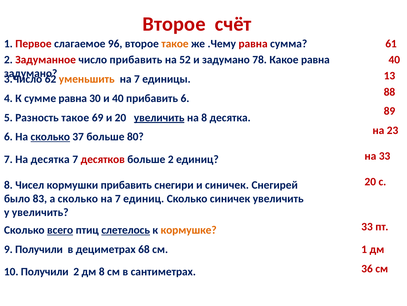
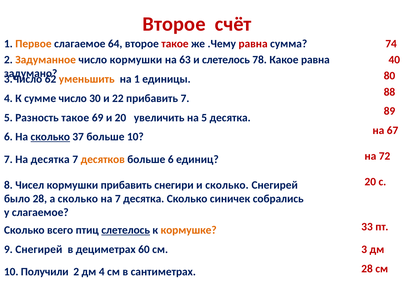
Первое colour: red -> orange
96: 96 -> 64
такое at (175, 44) colour: orange -> red
61: 61 -> 74
Задуманное colour: red -> orange
число прибавить: прибавить -> кормушки
52: 52 -> 63
и задумано: задумано -> слетелось
7 at (137, 79): 7 -> 1
13: 13 -> 80
сумме равна: равна -> число
и 40: 40 -> 22
прибавить 6: 6 -> 7
увеличить at (159, 117) underline: present -> none
на 8: 8 -> 5
23: 23 -> 67
больше 80: 80 -> 10
десятков colour: red -> orange
больше 2: 2 -> 6
на 33: 33 -> 72
и синичек: синичек -> сколько
было 83: 83 -> 28
7 единиц: единиц -> десятка
синичек увеличить: увеличить -> собрались
у увеличить: увеличить -> слагаемое
всего underline: present -> none
9 Получили: Получили -> Снегирей
68: 68 -> 60
см 1: 1 -> 3
дм 8: 8 -> 4
сантиметрах 36: 36 -> 28
